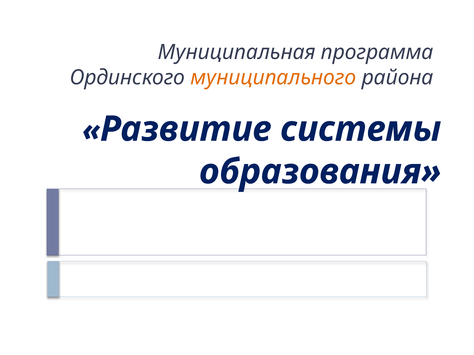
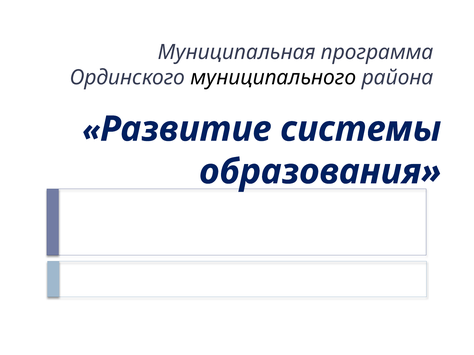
муниципального colour: orange -> black
